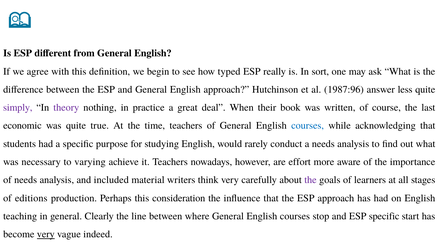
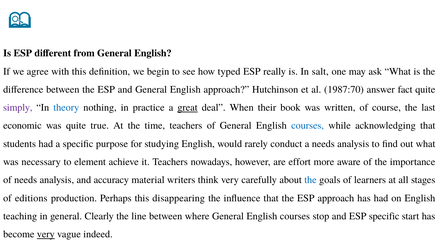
sort: sort -> salt
1987:96: 1987:96 -> 1987:70
less: less -> fact
theory colour: purple -> blue
great underline: none -> present
varying: varying -> element
included: included -> accuracy
the at (310, 180) colour: purple -> blue
consideration: consideration -> disappearing
